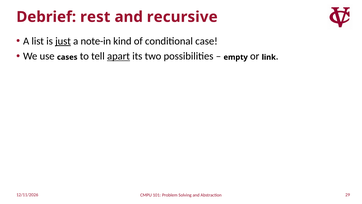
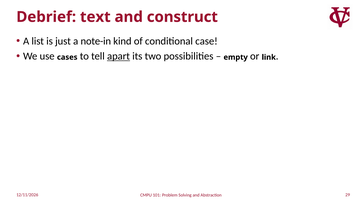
rest: rest -> text
recursive: recursive -> construct
just underline: present -> none
